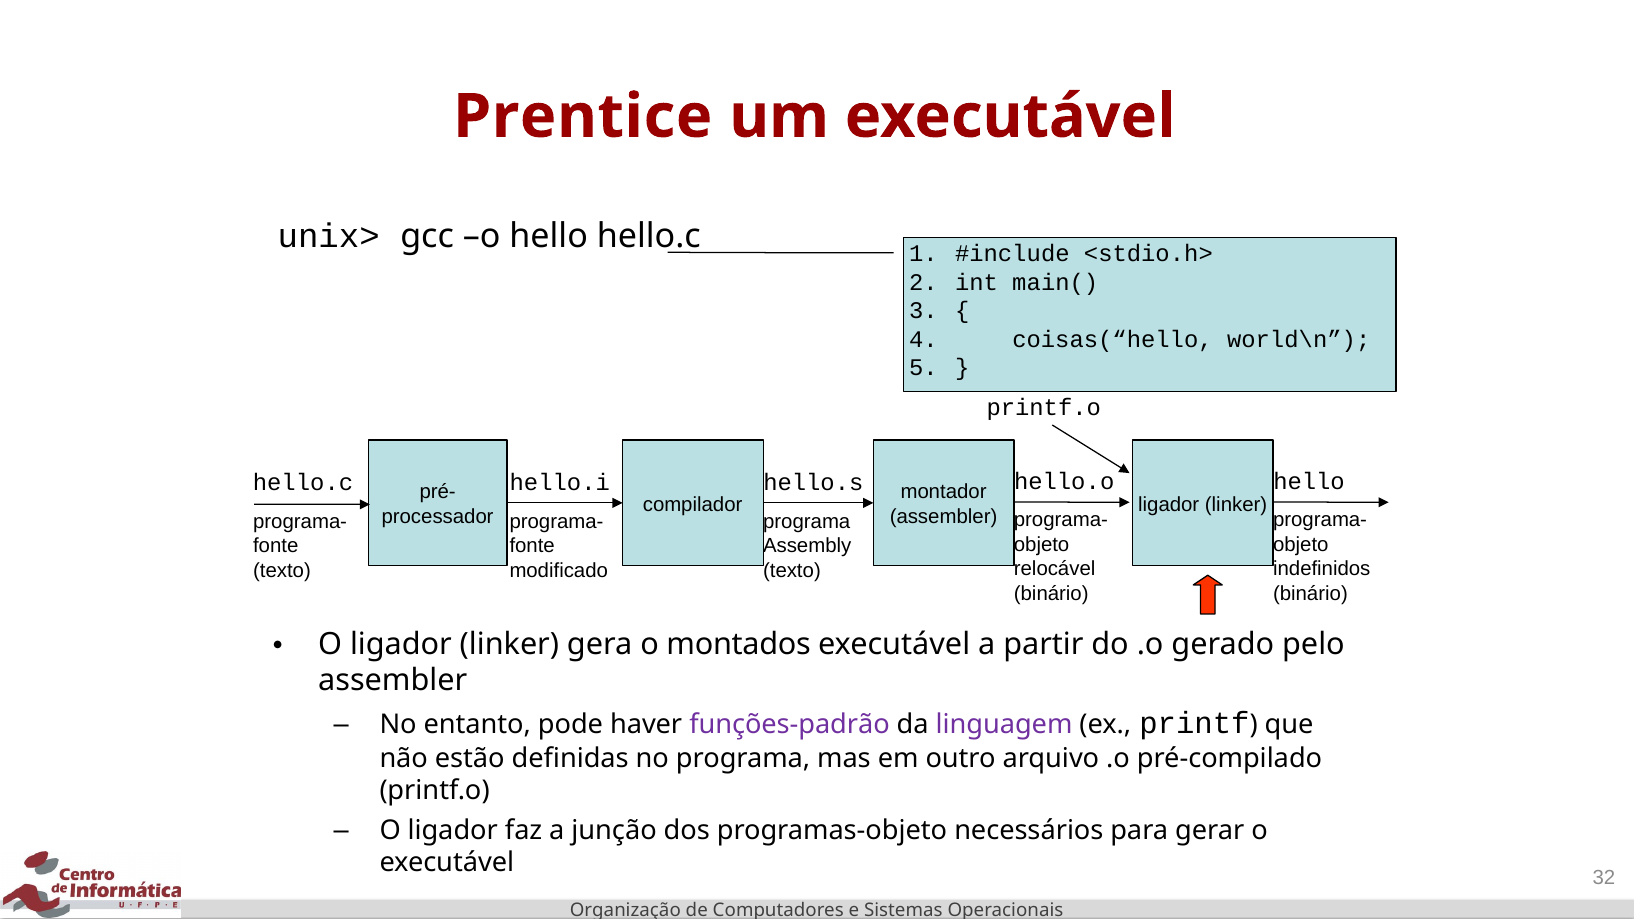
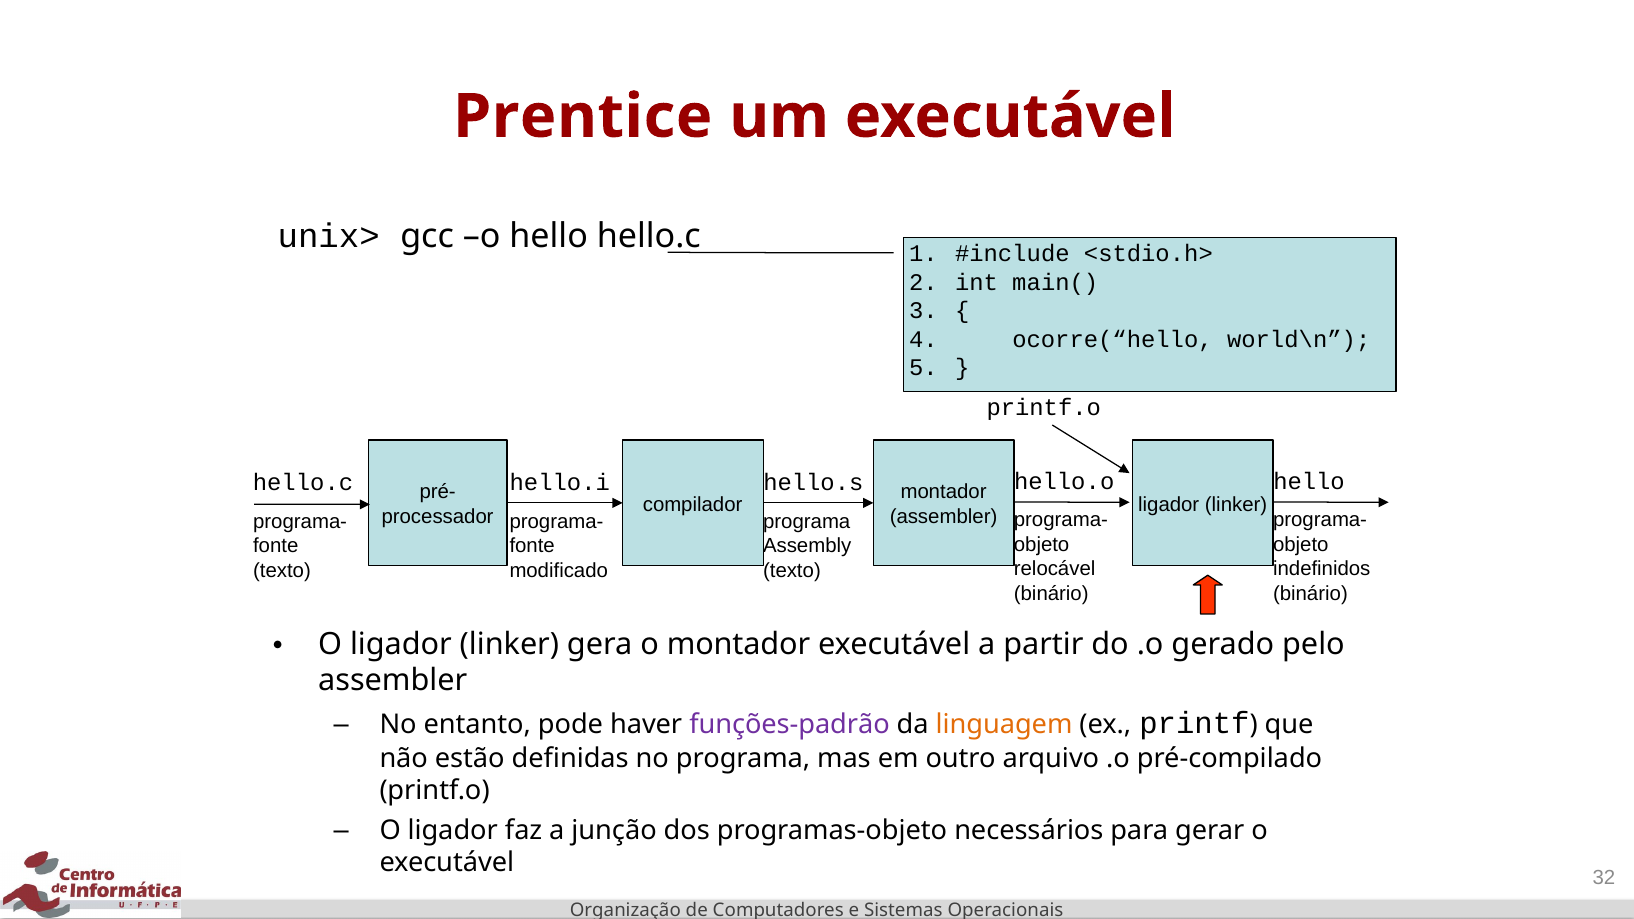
coisas(“hello: coisas(“hello -> ocorre(“hello
o montados: montados -> montador
linguagem colour: purple -> orange
